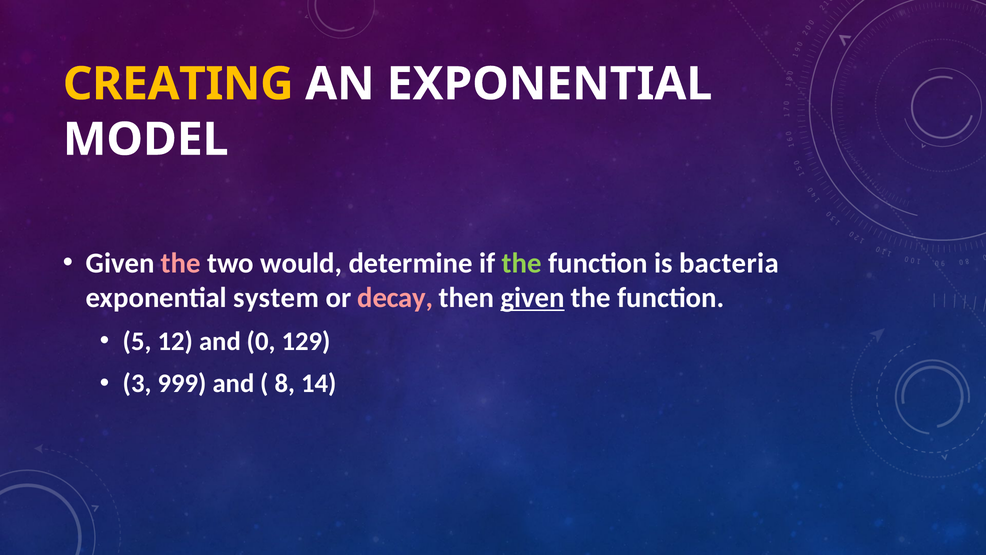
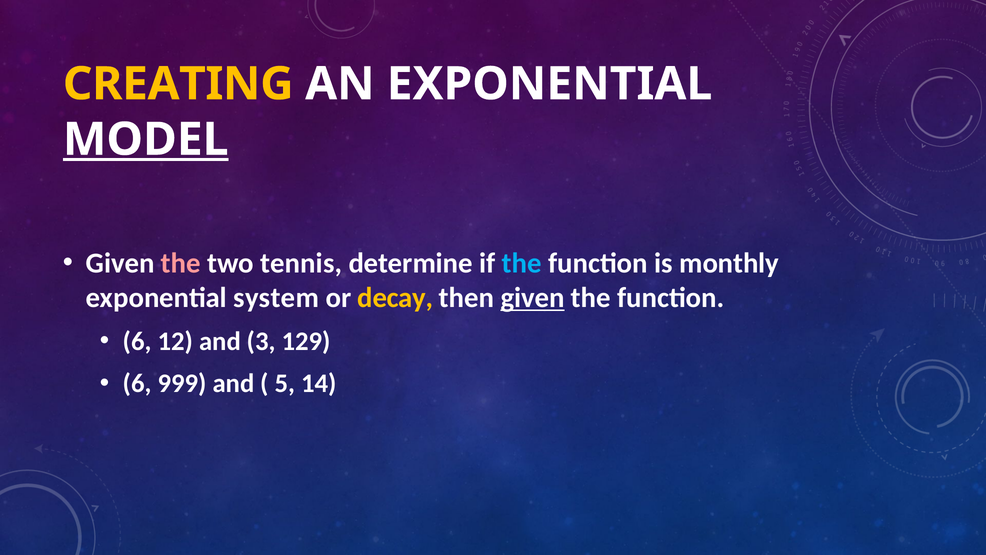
MODEL underline: none -> present
would: would -> tennis
the at (522, 263) colour: light green -> light blue
bacteria: bacteria -> monthly
decay colour: pink -> yellow
5 at (137, 341): 5 -> 6
0: 0 -> 3
3 at (137, 383): 3 -> 6
8: 8 -> 5
